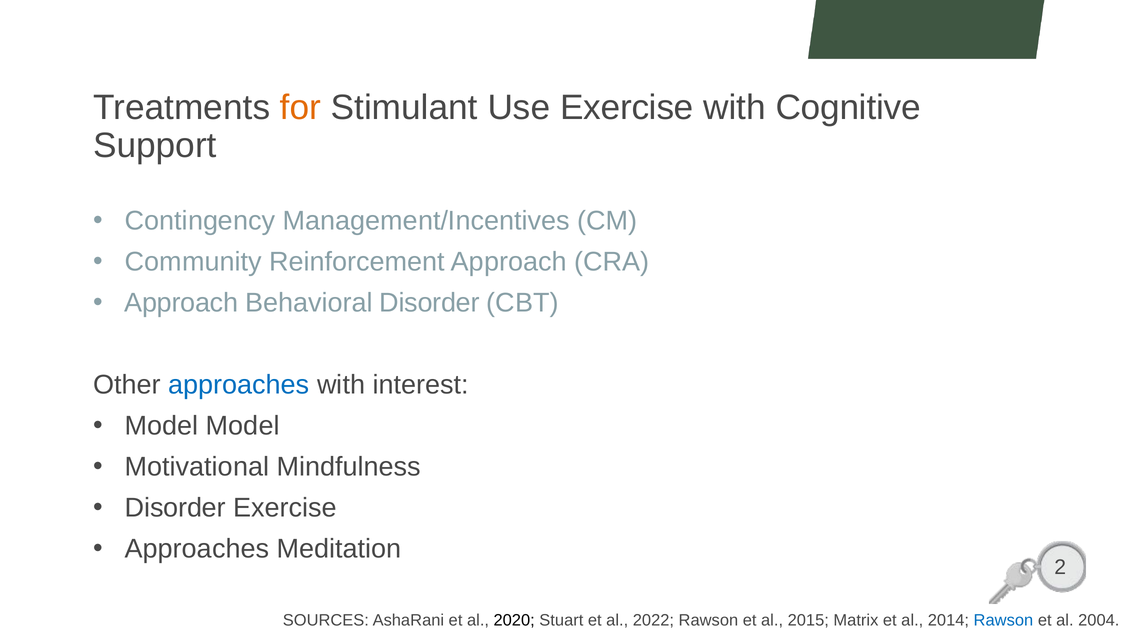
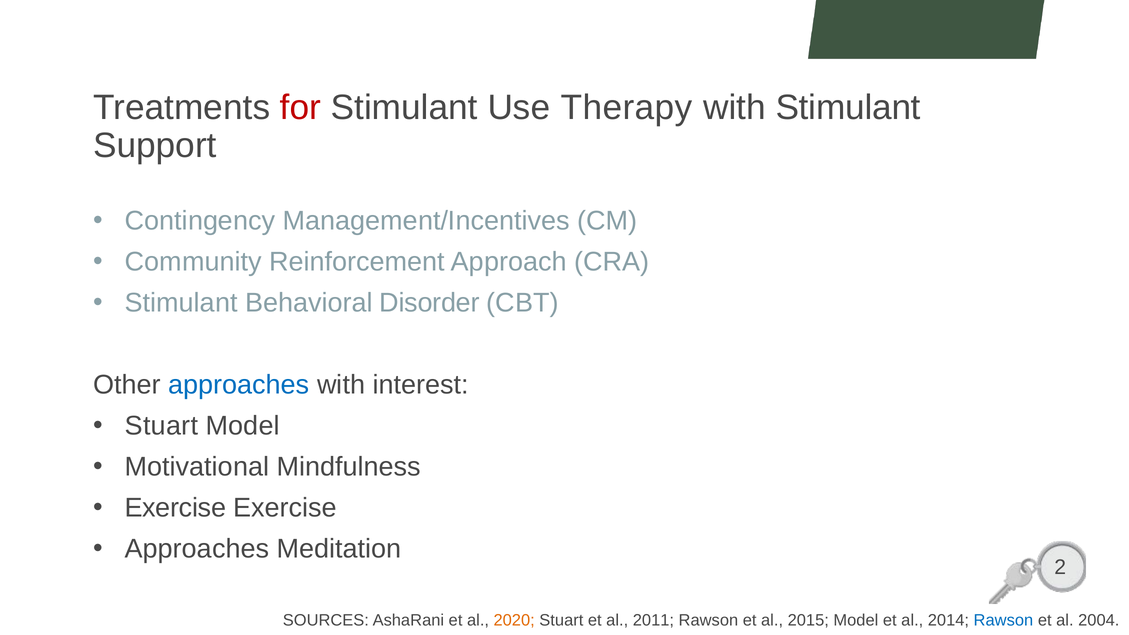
for colour: orange -> red
Use Exercise: Exercise -> Therapy
with Cognitive: Cognitive -> Stimulant
Approach at (181, 303): Approach -> Stimulant
Model at (162, 426): Model -> Stuart
Disorder at (175, 508): Disorder -> Exercise
2020 colour: black -> orange
2022: 2022 -> 2011
2015 Matrix: Matrix -> Model
